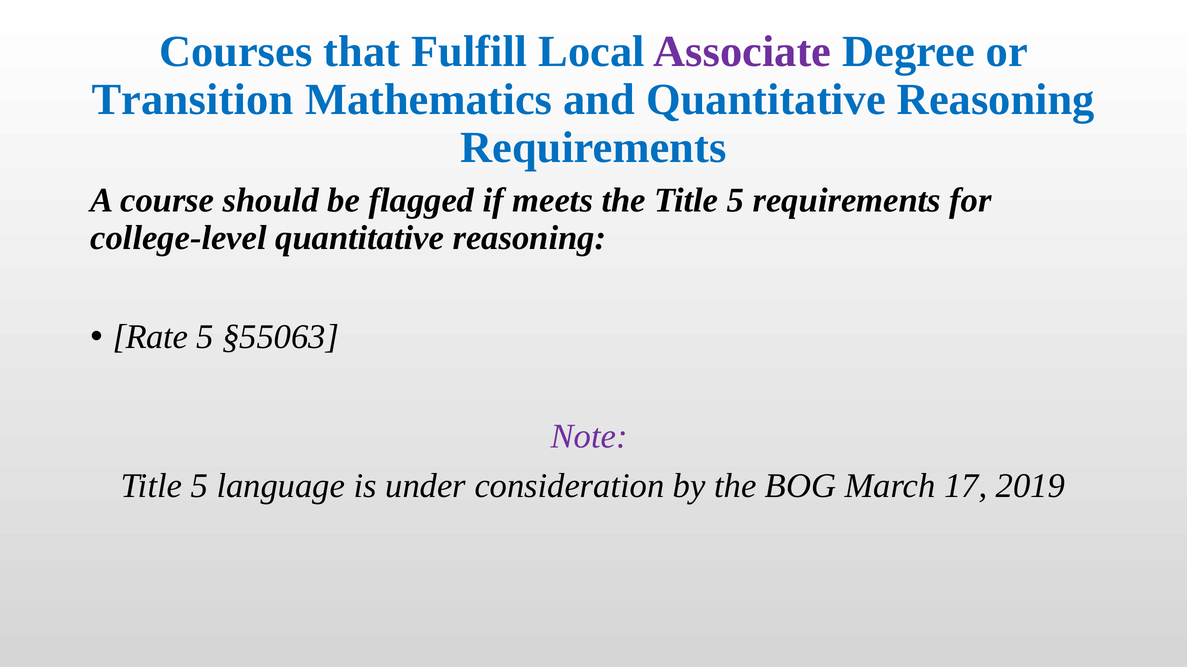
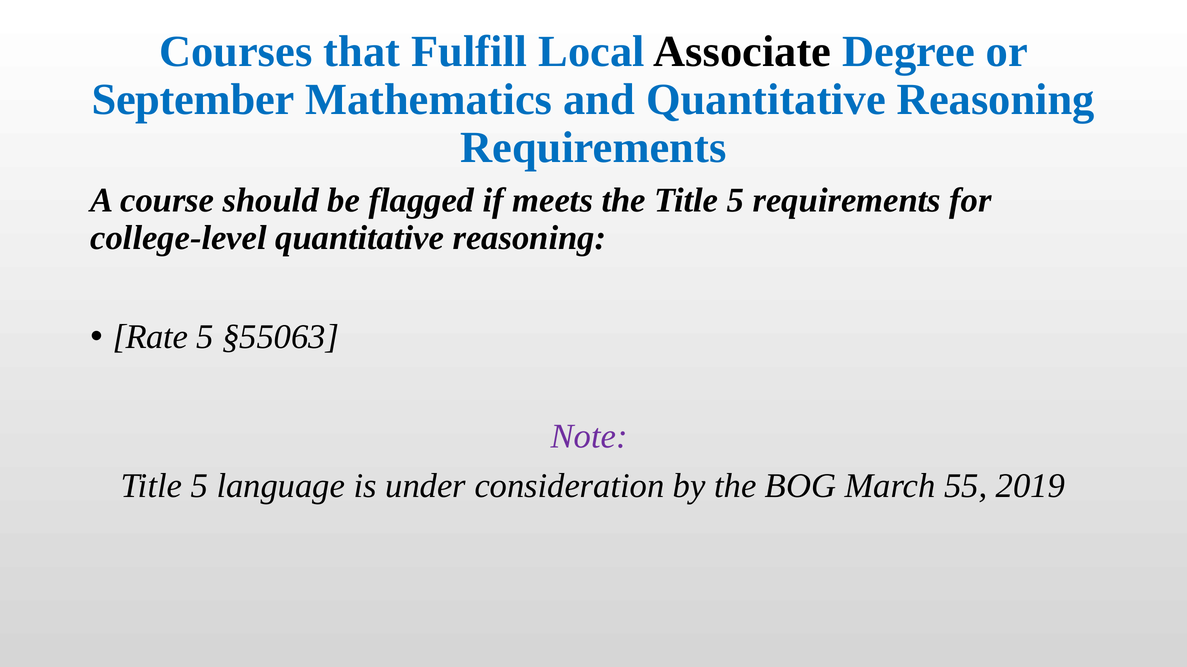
Associate colour: purple -> black
Transition: Transition -> September
17: 17 -> 55
